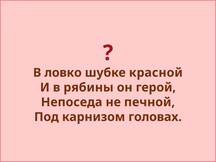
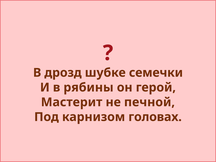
ловко: ловко -> дрозд
красной: красной -> семечки
Непоседа: Непоседа -> Мастерит
